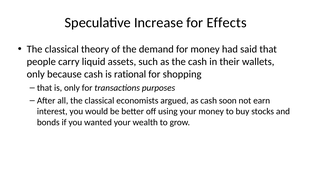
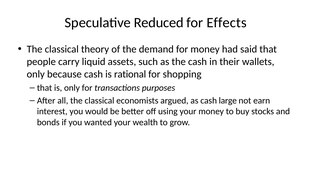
Increase: Increase -> Reduced
soon: soon -> large
